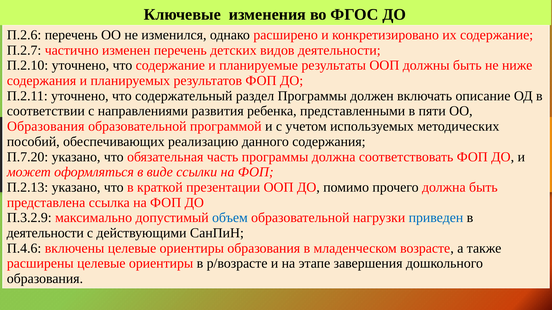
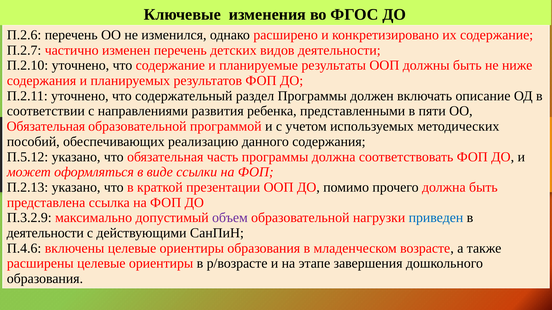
Образования at (46, 127): Образования -> Обязательная
П.7.20: П.7.20 -> П.5.12
объем colour: blue -> purple
